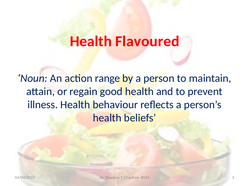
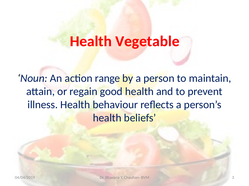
Flavoured: Flavoured -> Vegetable
